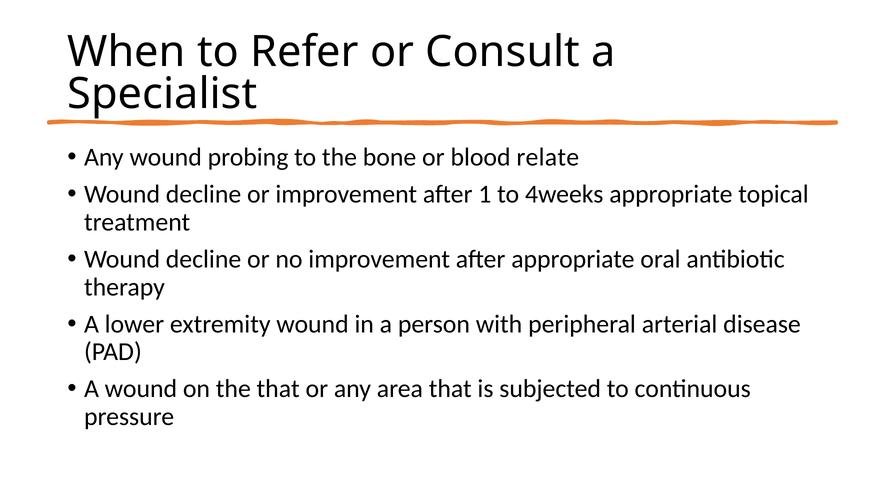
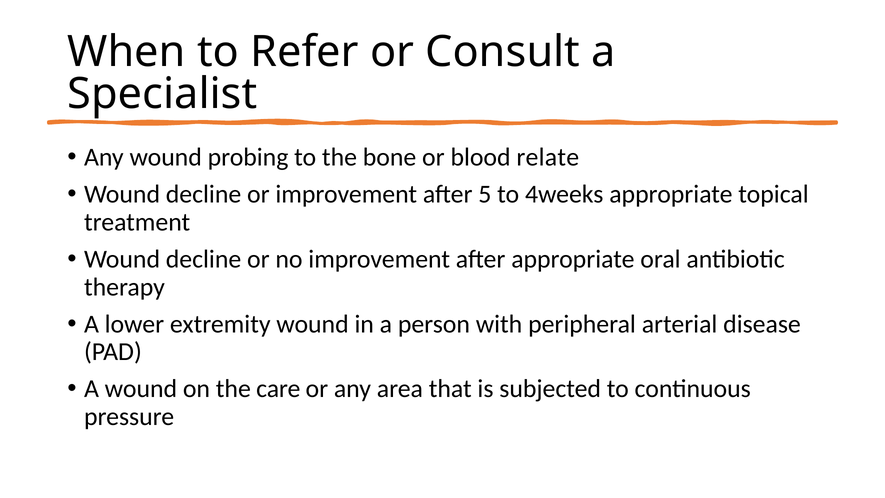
1: 1 -> 5
the that: that -> care
